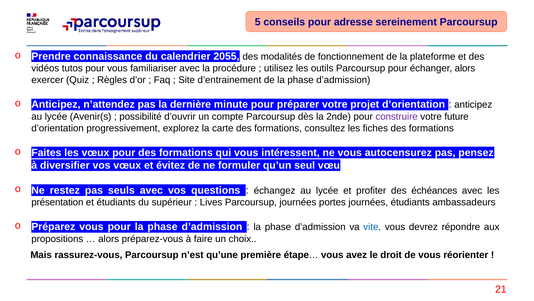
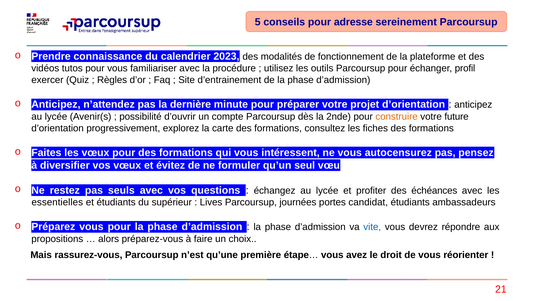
2055: 2055 -> 2023
échanger alors: alors -> profil
construire colour: purple -> orange
présentation: présentation -> essentielles
portes journées: journées -> candidat
